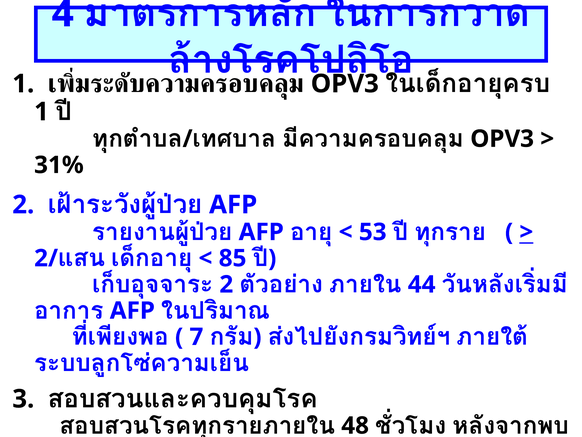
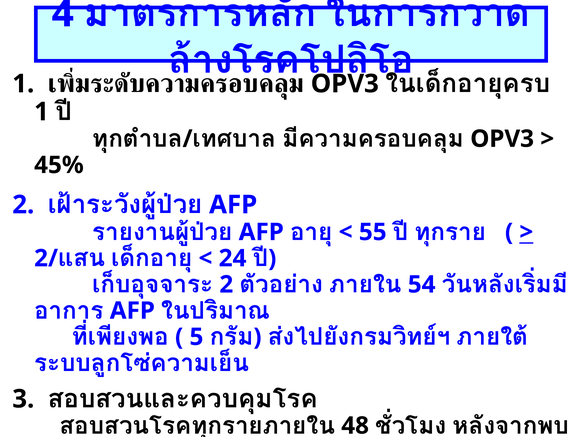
31%: 31% -> 45%
53: 53 -> 55
85: 85 -> 24
44: 44 -> 54
7: 7 -> 5
